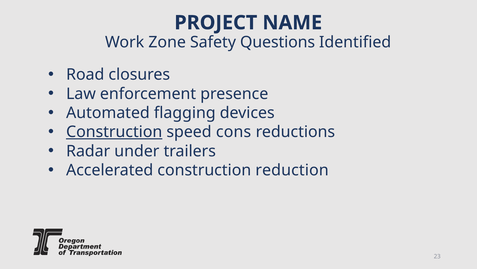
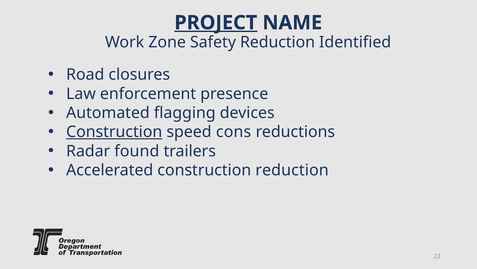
PROJECT underline: none -> present
Safety Questions: Questions -> Reduction
under: under -> found
